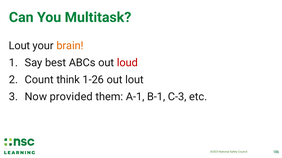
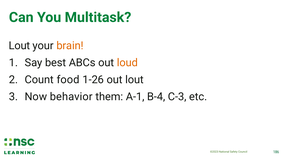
loud colour: red -> orange
think: think -> food
provided: provided -> behavior
B-1: B-1 -> B-4
